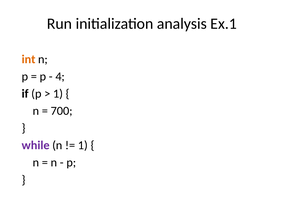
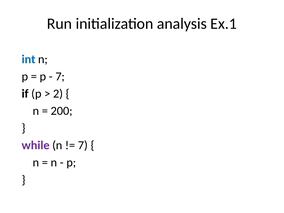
int colour: orange -> blue
4 at (60, 77): 4 -> 7
1 at (58, 94): 1 -> 2
700: 700 -> 200
1 at (83, 145): 1 -> 7
